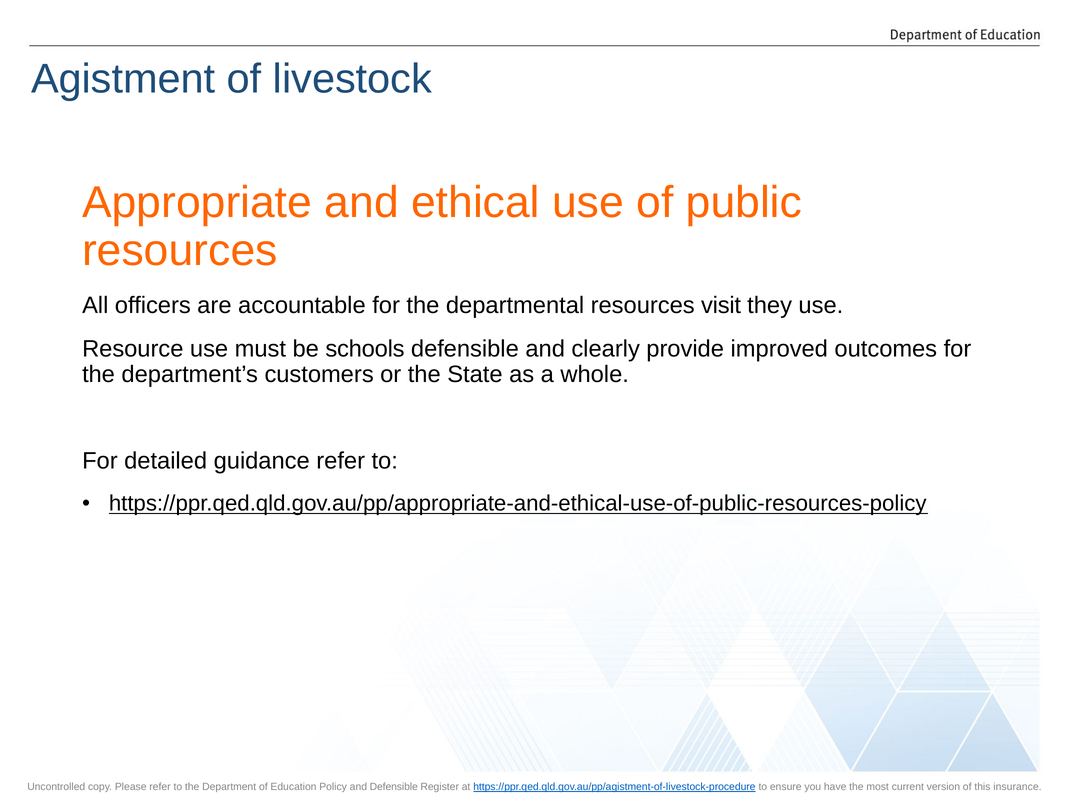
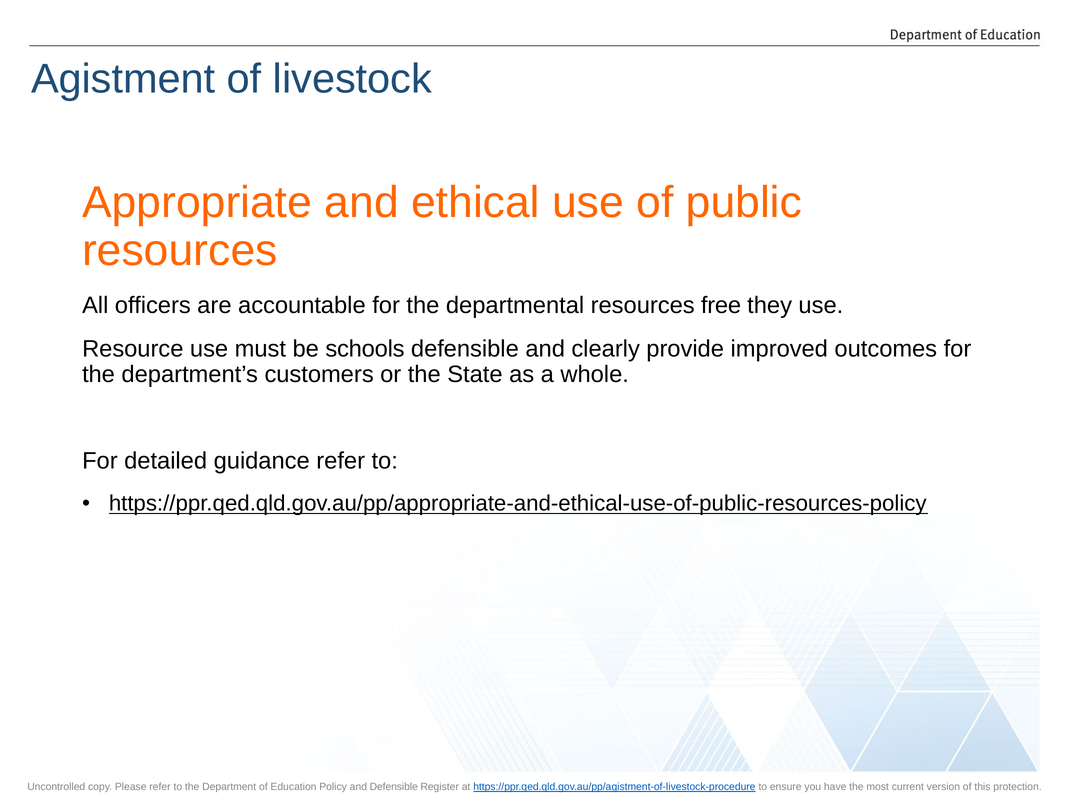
visit: visit -> free
insurance: insurance -> protection
